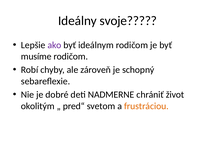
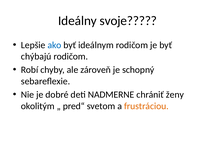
ako colour: purple -> blue
musíme: musíme -> chýbajú
život: život -> ženy
